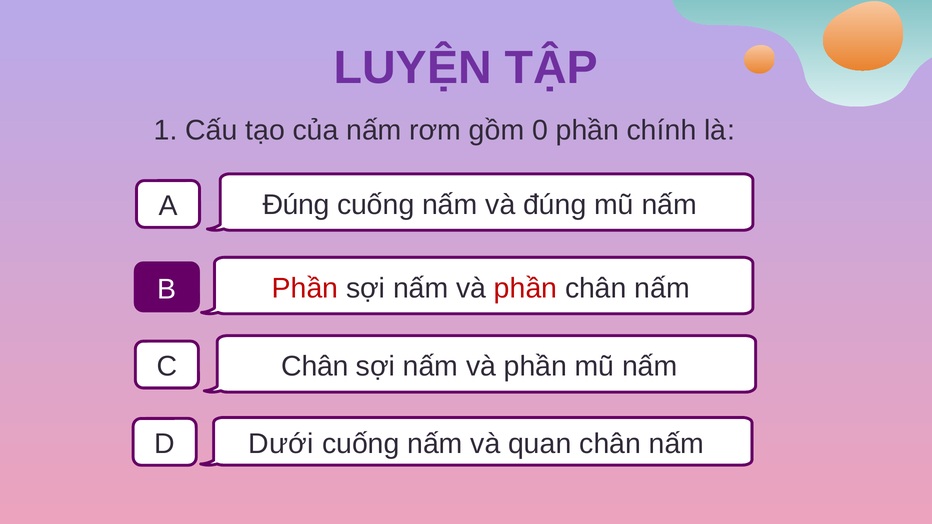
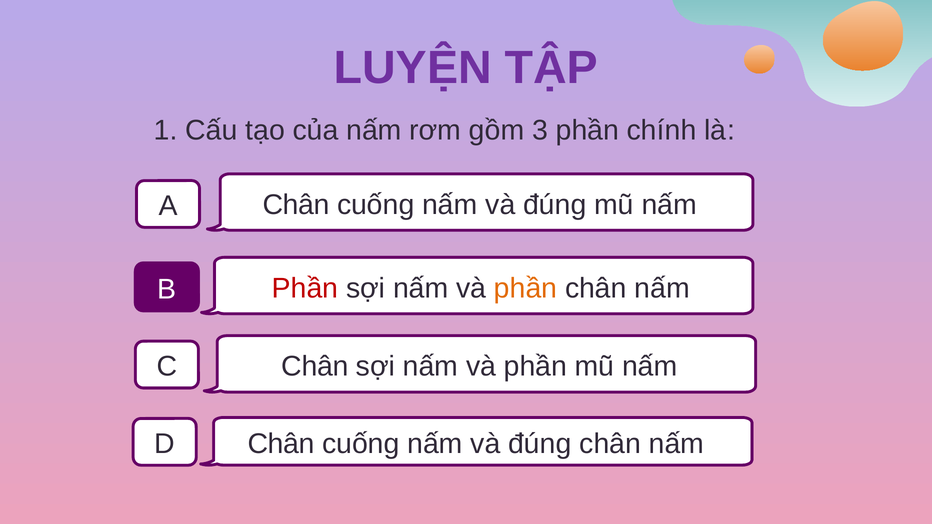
0: 0 -> 3
Đúng at (296, 205): Đúng -> Chân
phần at (526, 288) colour: red -> orange
Dưới at (281, 444): Dưới -> Chân
quan at (540, 444): quan -> đúng
